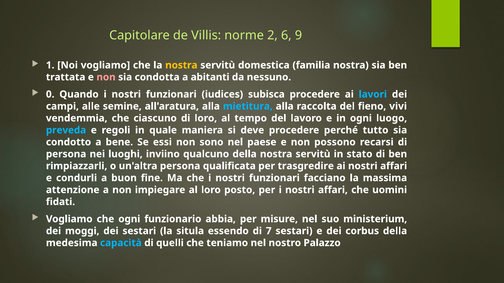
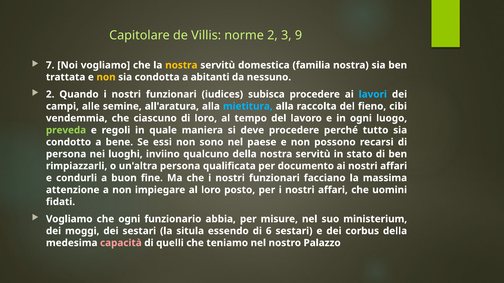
6: 6 -> 3
1: 1 -> 7
non at (106, 77) colour: pink -> yellow
0 at (50, 94): 0 -> 2
vivi: vivi -> cibi
preveda colour: light blue -> light green
trasgredire: trasgredire -> documento
7: 7 -> 6
capacità colour: light blue -> pink
